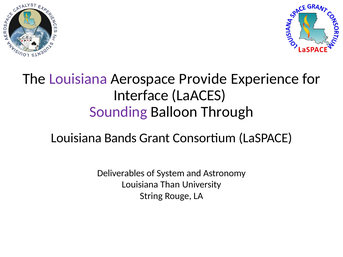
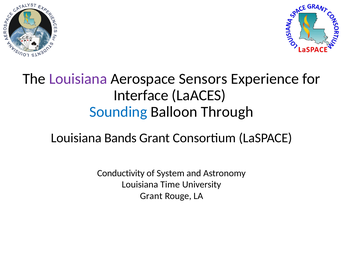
Provide: Provide -> Sensors
Sounding colour: purple -> blue
Deliverables: Deliverables -> Conductivity
Than: Than -> Time
String at (151, 196): String -> Grant
